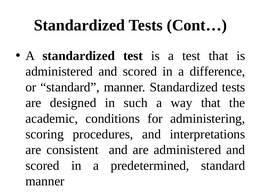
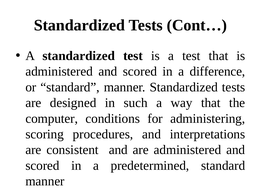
academic: academic -> computer
